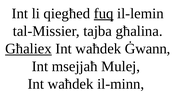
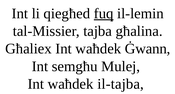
Għaliex underline: present -> none
msejjaħ: msejjaħ -> semgħu
il-minn: il-minn -> il-tajba
